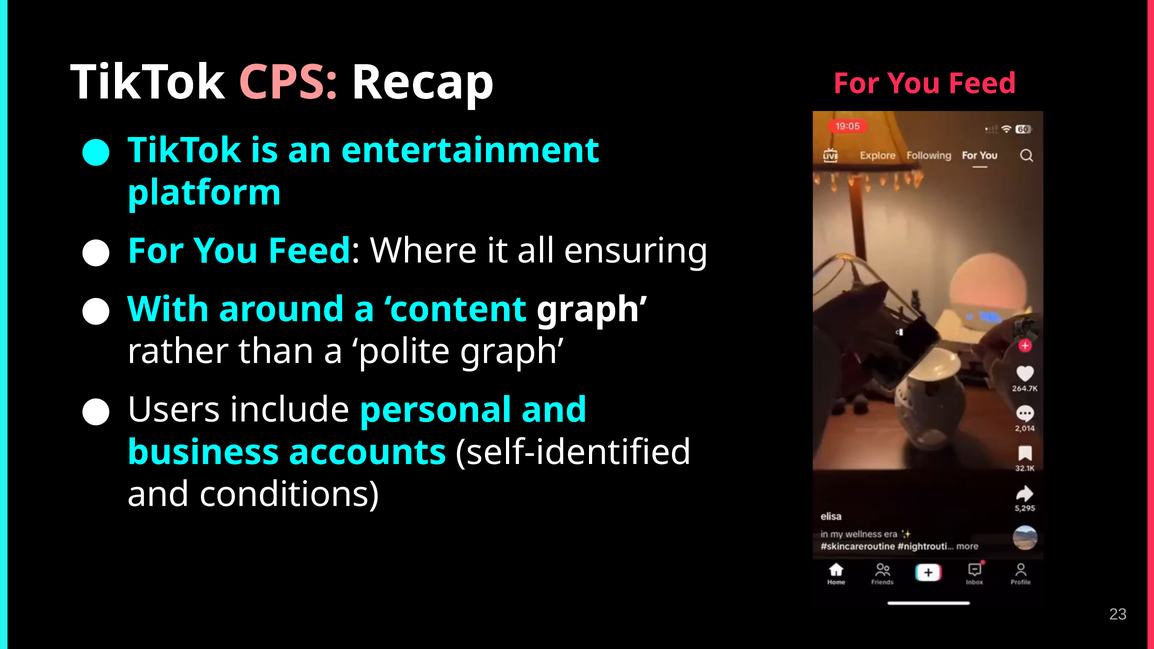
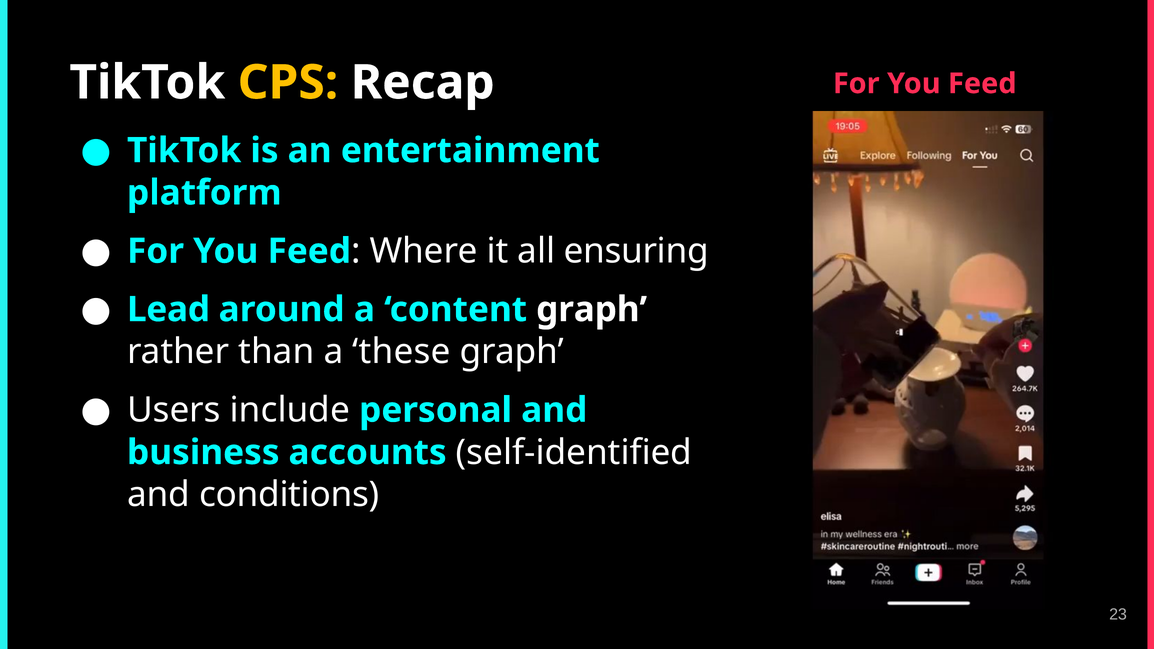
CPS colour: pink -> yellow
With: With -> Lead
polite: polite -> these
